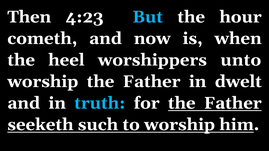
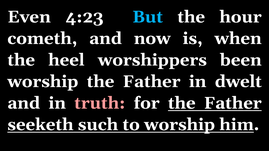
Then: Then -> Even
unto: unto -> been
truth colour: light blue -> pink
